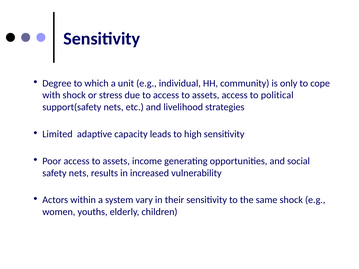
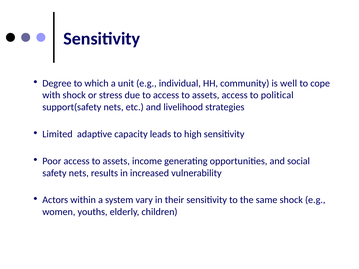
only: only -> well
